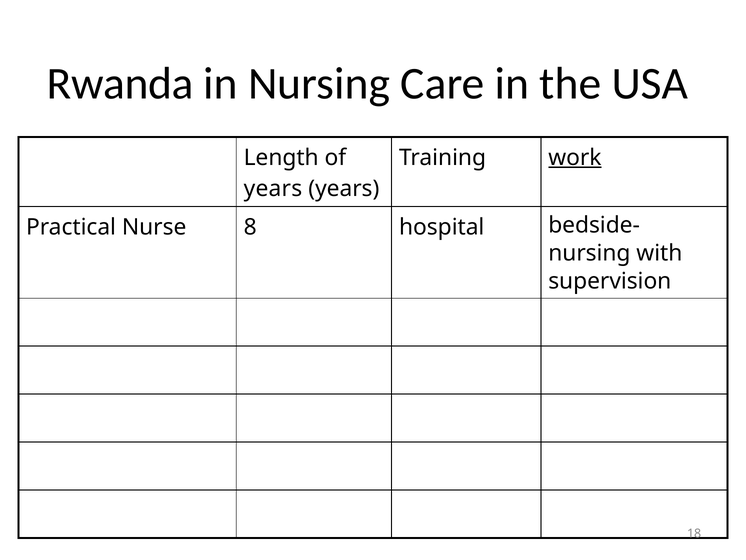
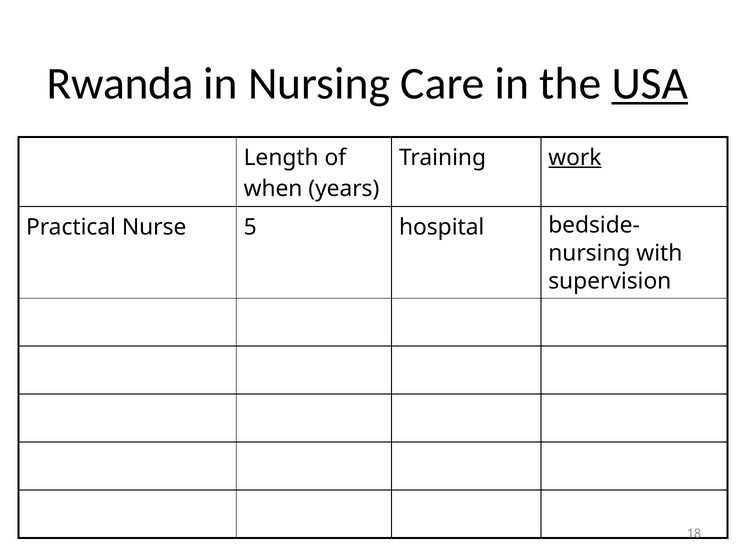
USA underline: none -> present
years at (273, 188): years -> when
8: 8 -> 5
